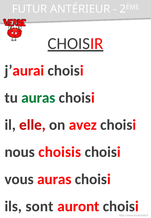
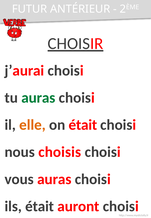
elle colour: red -> orange
on avez: avez -> était
ils sont: sont -> était
